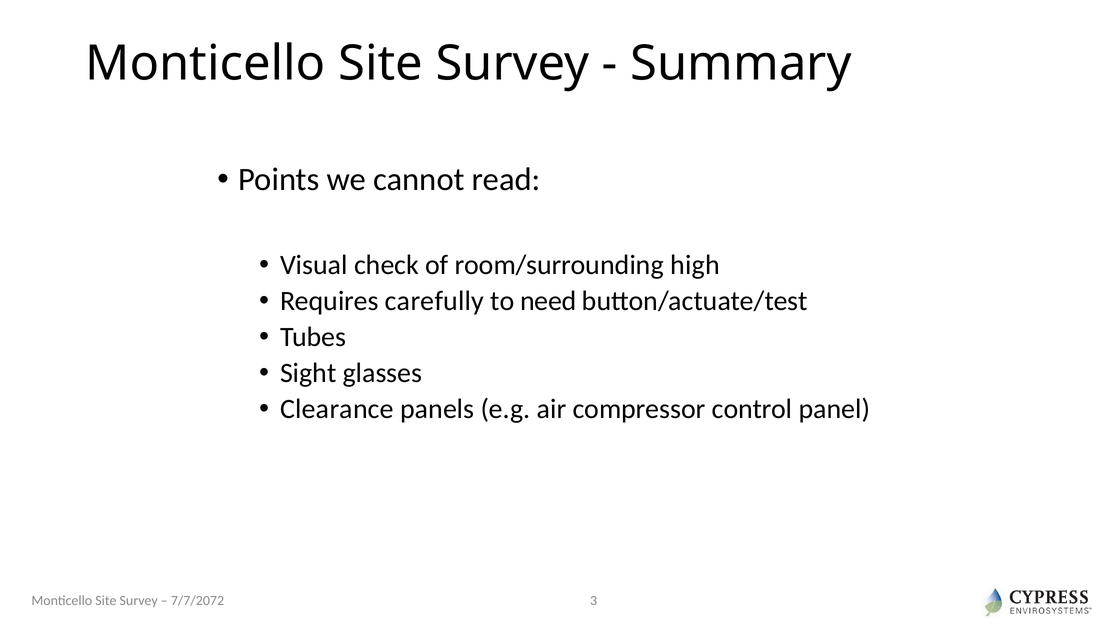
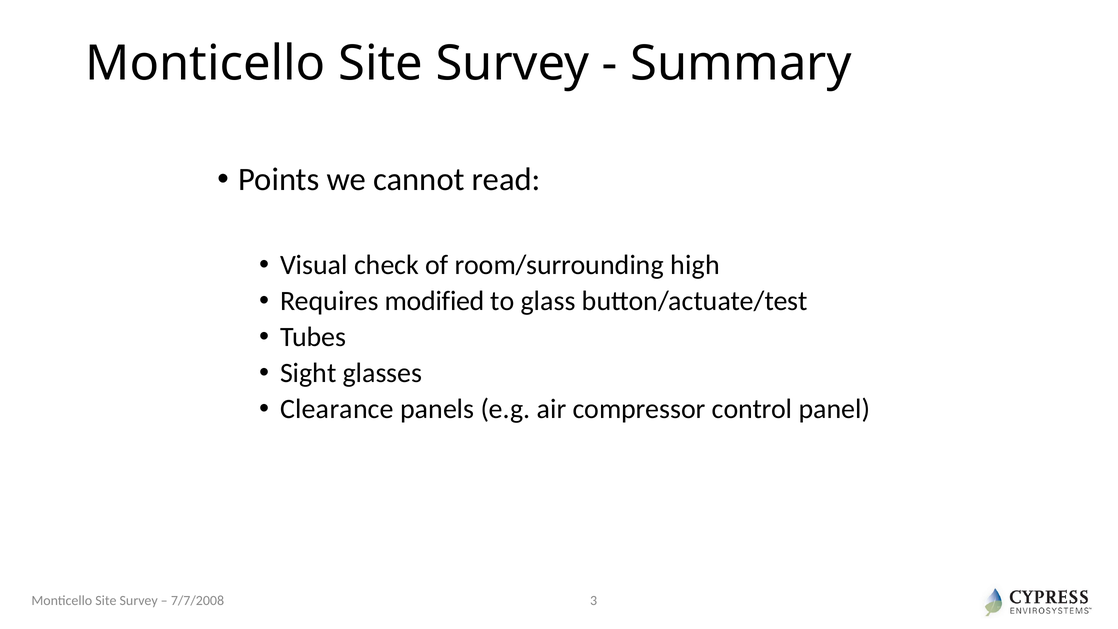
carefully: carefully -> modified
need: need -> glass
7/7/2072: 7/7/2072 -> 7/7/2008
